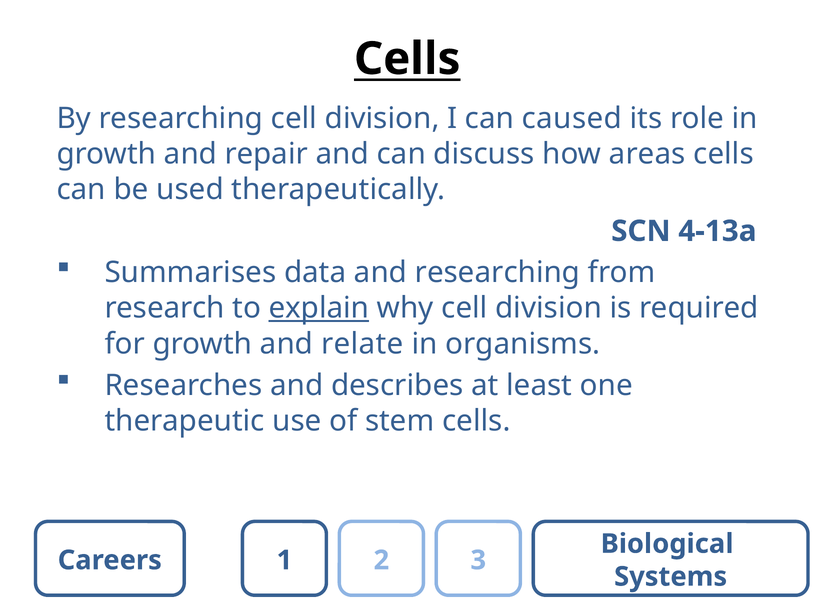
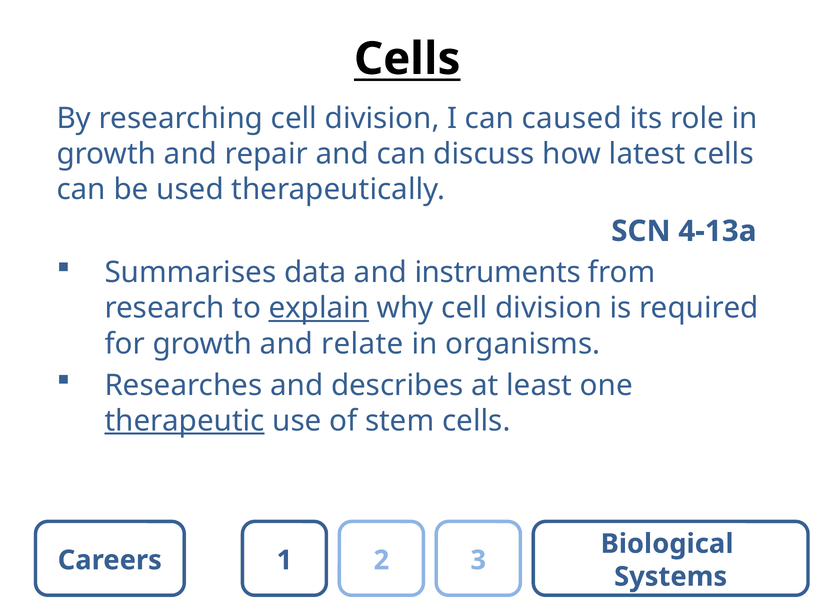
areas: areas -> latest
and researching: researching -> instruments
therapeutic underline: none -> present
